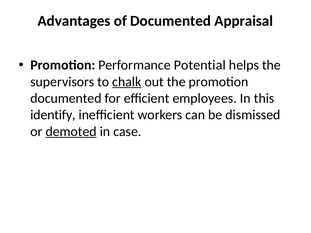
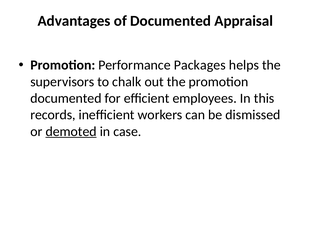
Potential: Potential -> Packages
chalk underline: present -> none
identify: identify -> records
